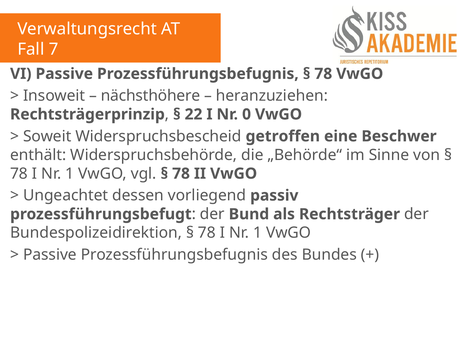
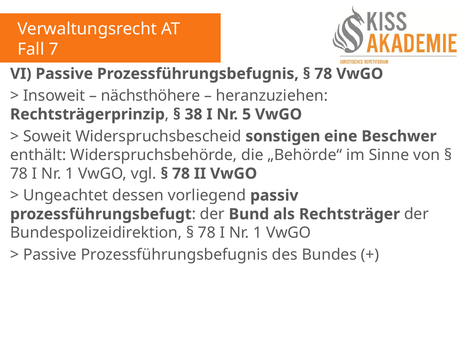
22: 22 -> 38
0: 0 -> 5
getroffen: getroffen -> sonstigen
